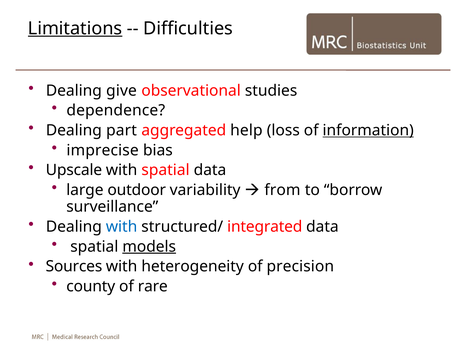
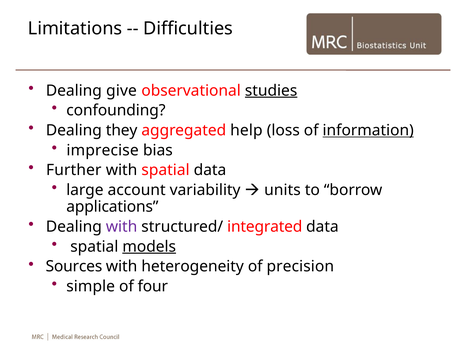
Limitations underline: present -> none
studies underline: none -> present
dependence: dependence -> confounding
part: part -> they
Upscale: Upscale -> Further
outdoor: outdoor -> account
from: from -> units
surveillance: surveillance -> applications
with at (122, 226) colour: blue -> purple
county: county -> simple
rare: rare -> four
